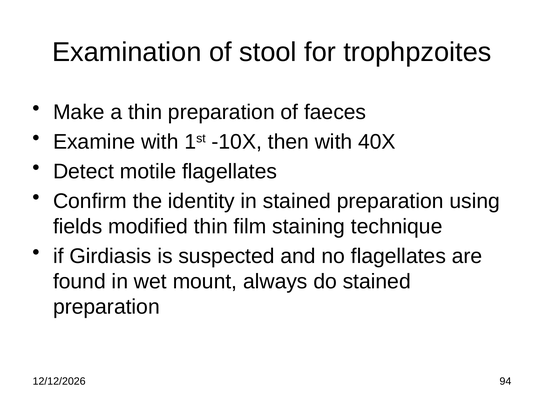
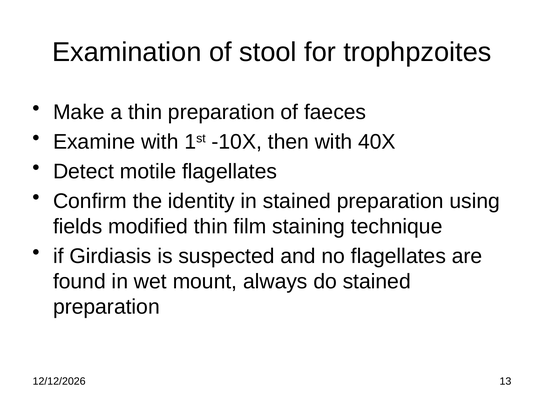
94: 94 -> 13
